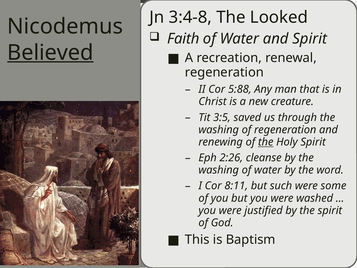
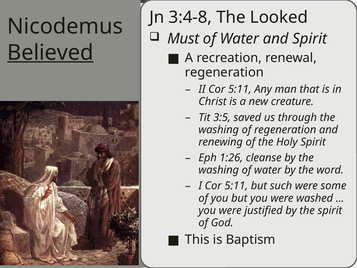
Faith: Faith -> Must
II Cor 5:88: 5:88 -> 5:11
the at (266, 142) underline: present -> none
2:26: 2:26 -> 1:26
I Cor 8:11: 8:11 -> 5:11
